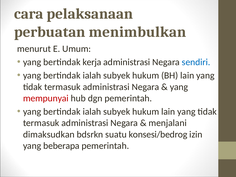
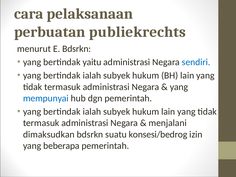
menimbulkan: menimbulkan -> publiekrechts
E Umum: Umum -> Bdsrkn
kerja: kerja -> yaitu
mempunyai colour: red -> blue
